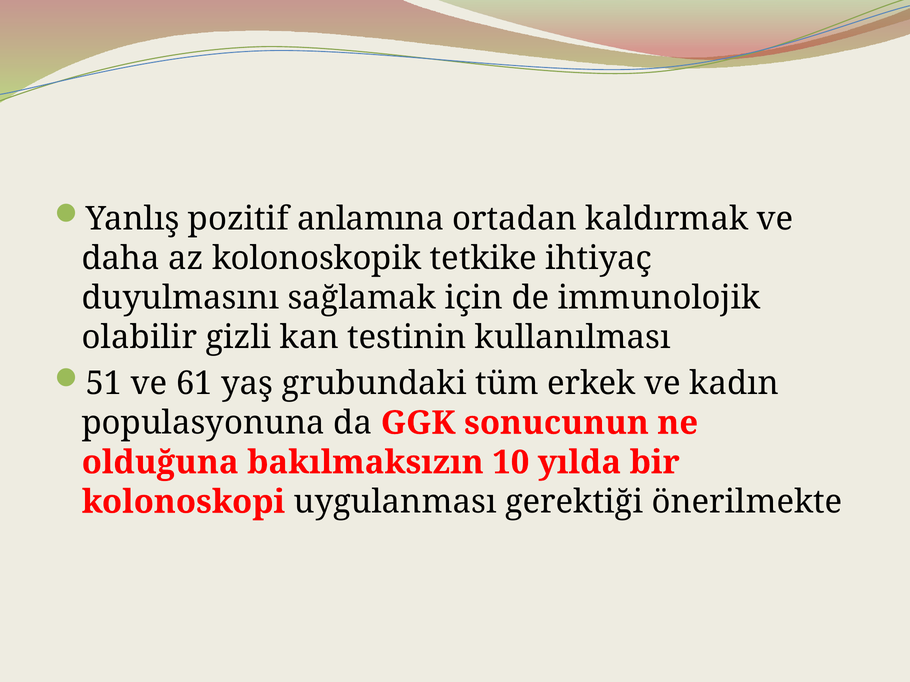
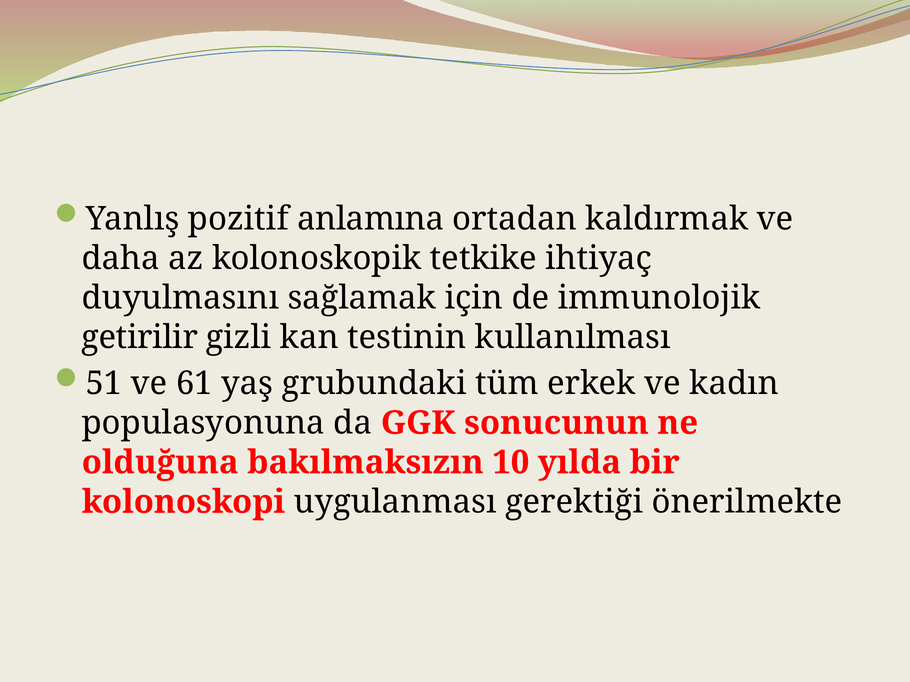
olabilir: olabilir -> getirilir
